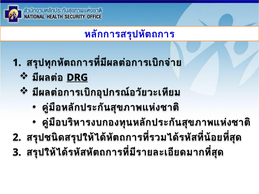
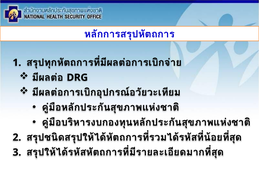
DRG underline: present -> none
